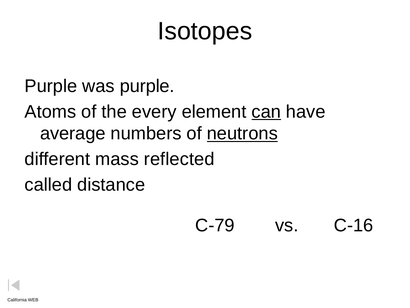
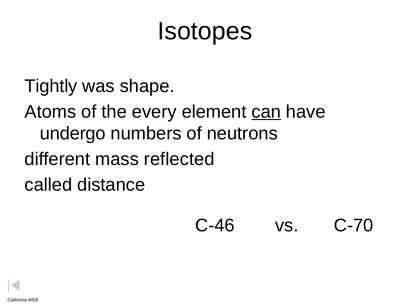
Purple at (51, 86): Purple -> Tightly
was purple: purple -> shape
average: average -> undergo
neutrons underline: present -> none
C-79: C-79 -> C-46
C-16: C-16 -> C-70
